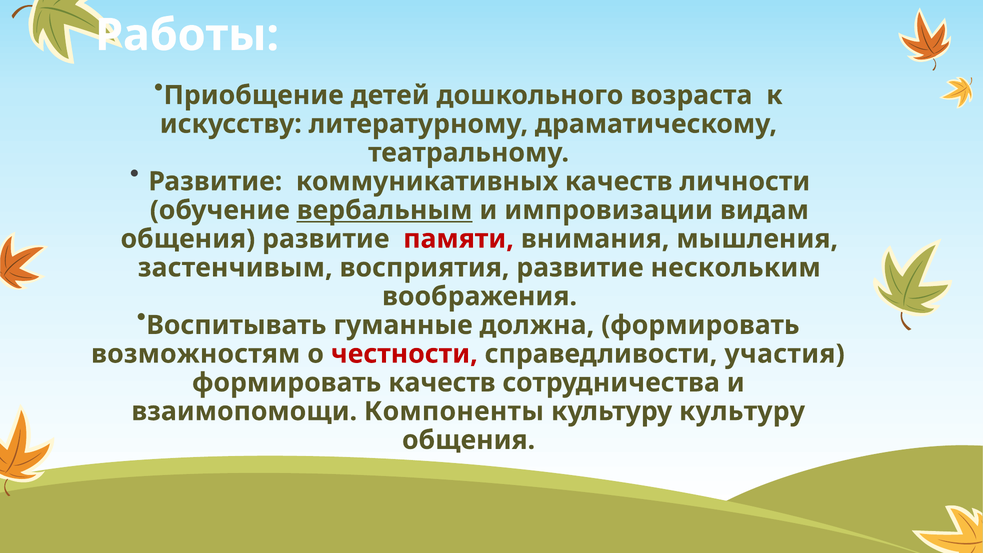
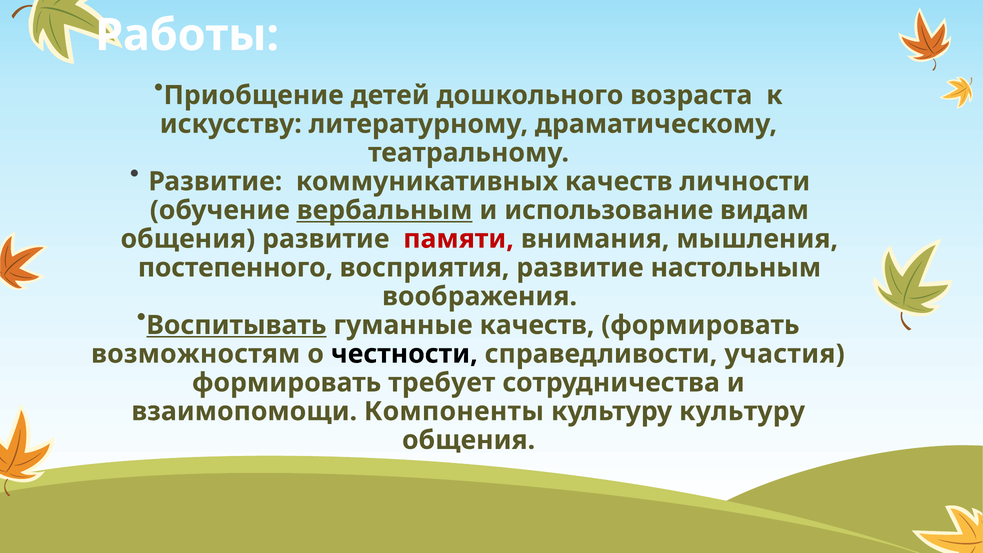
импровизации: импровизации -> использование
застенчивым: застенчивым -> постепенного
нескольким: нескольким -> настольным
Воспитывать underline: none -> present
гуманные должна: должна -> качеств
честности colour: red -> black
формировать качеств: качеств -> требует
